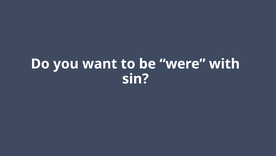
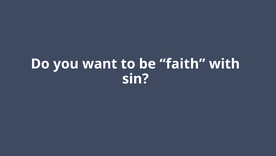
were: were -> faith
